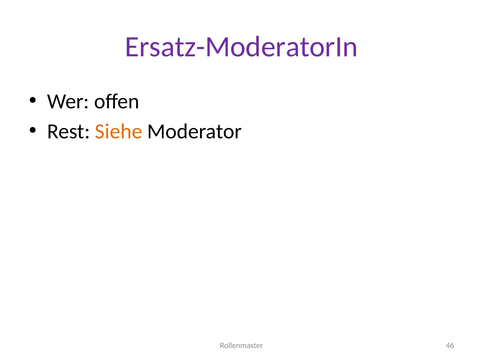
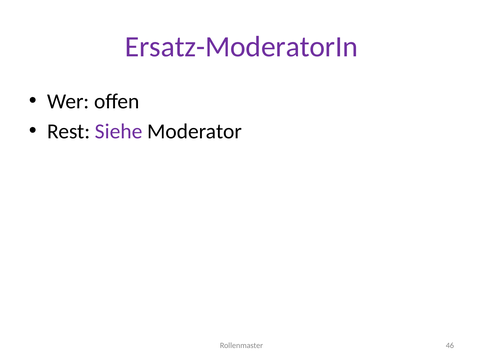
Siehe colour: orange -> purple
